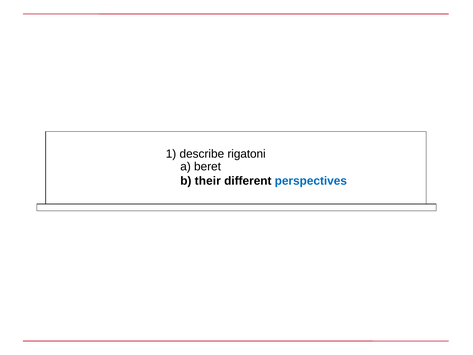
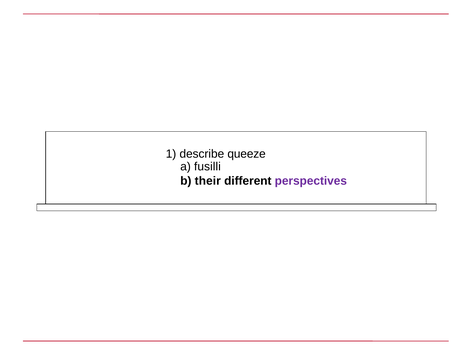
rigatoni: rigatoni -> queeze
beret: beret -> fusilli
perspectives colour: blue -> purple
